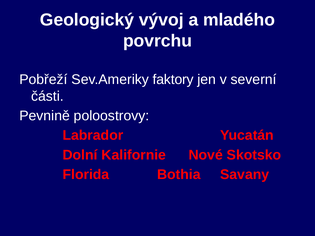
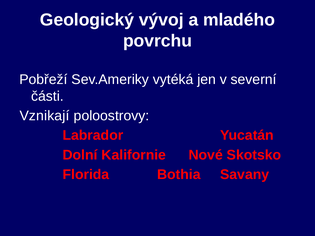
faktory: faktory -> vytéká
Pevnině: Pevnině -> Vznikají
